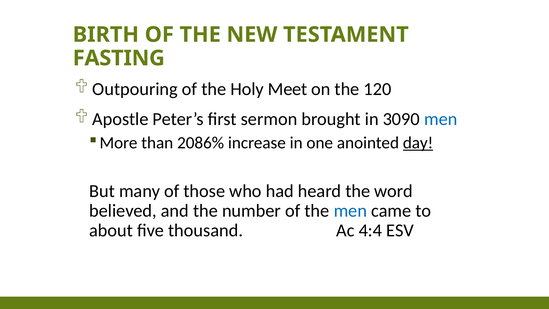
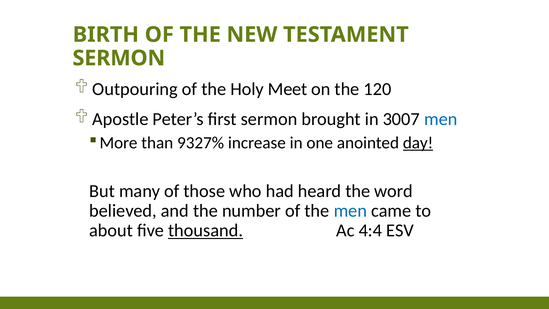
FASTING at (119, 58): FASTING -> SERMON
3090: 3090 -> 3007
2086%: 2086% -> 9327%
thousand underline: none -> present
